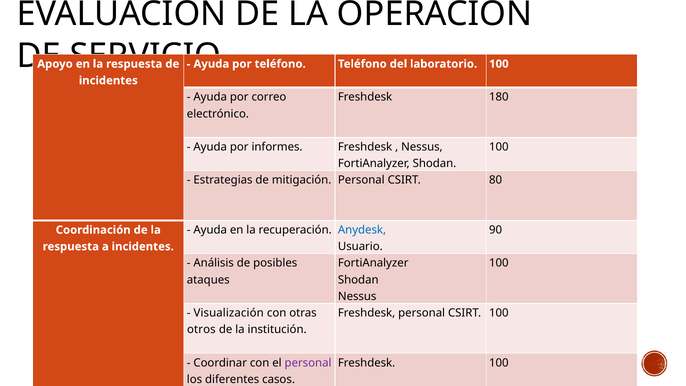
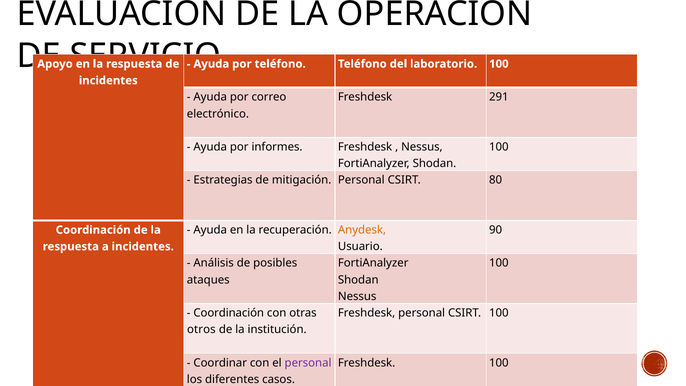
180: 180 -> 291
Anydesk colour: blue -> orange
Visualización at (229, 313): Visualización -> Coordinación
